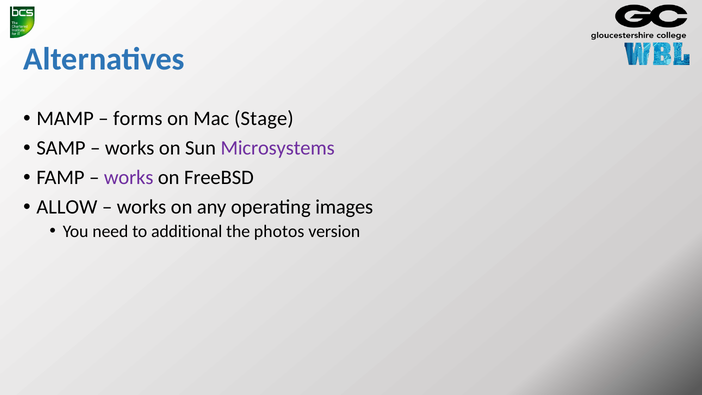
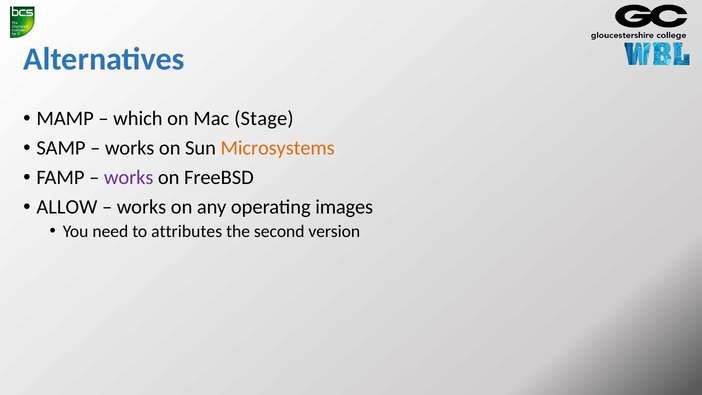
forms: forms -> which
Microsystems colour: purple -> orange
additional: additional -> attributes
photos: photos -> second
